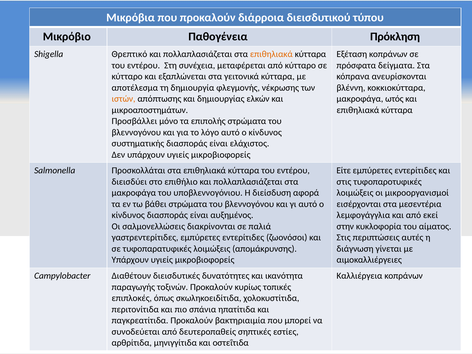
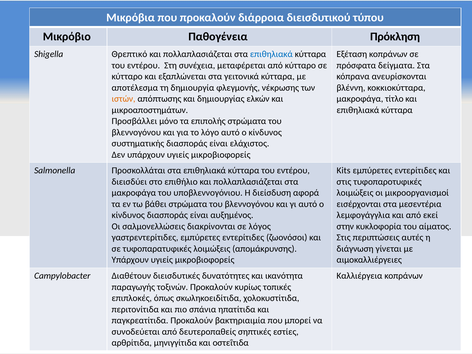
επιθηλιακά at (271, 54) colour: orange -> blue
ωτός: ωτός -> τίτλο
Είτε: Είτε -> Kits
παλιά: παλιά -> λόγος
